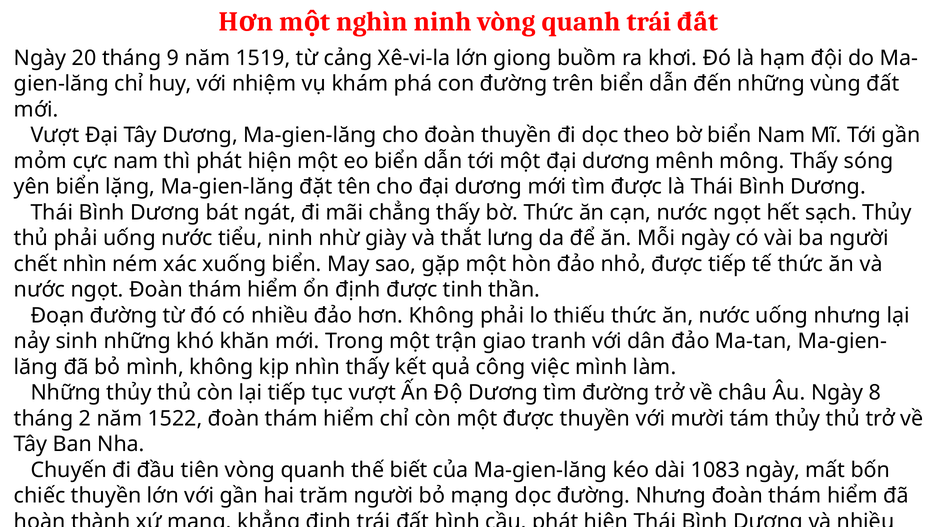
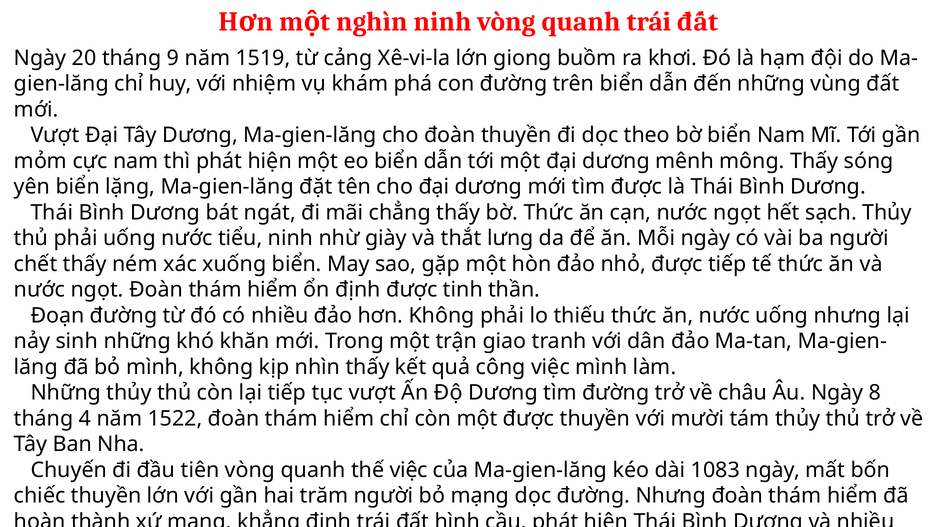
chết nhìn: nhìn -> thấy
2: 2 -> 4
thế biết: biết -> việc
